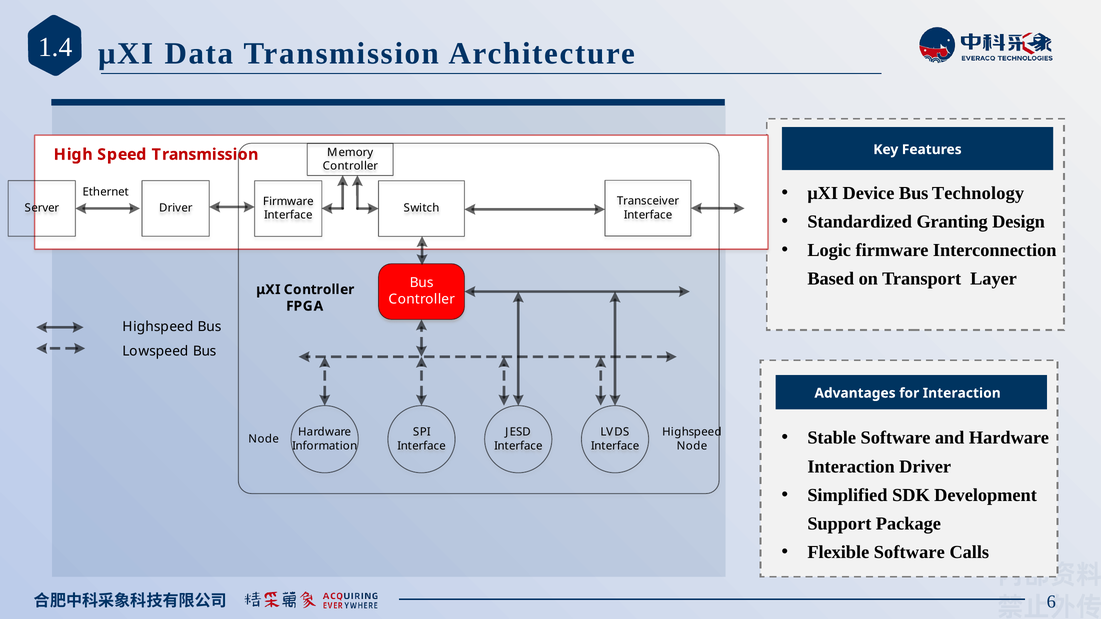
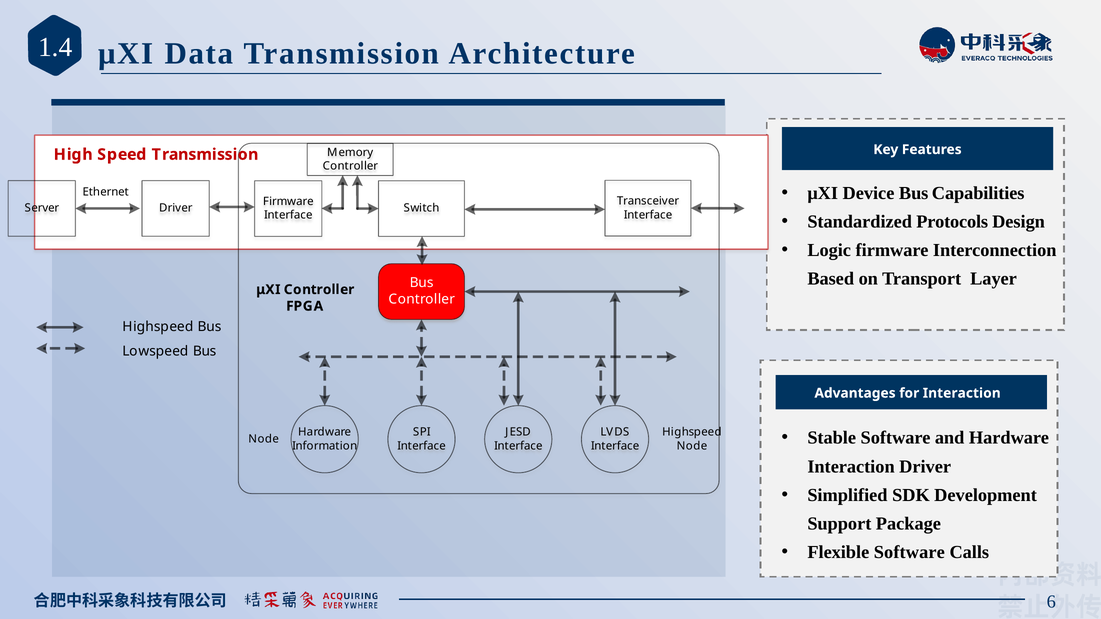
Technology: Technology -> Capabilities
Granting: Granting -> Protocols
